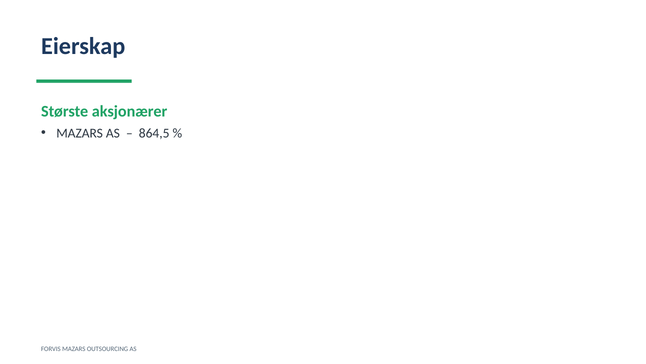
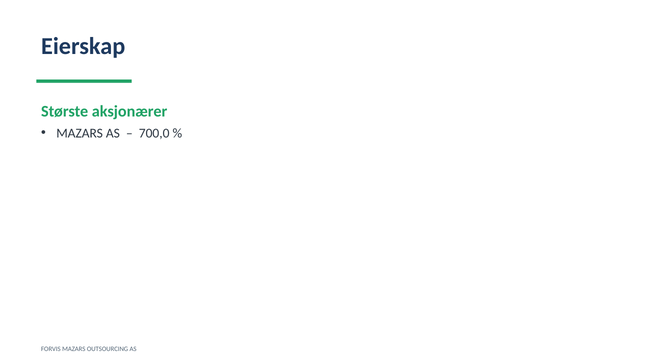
864,5: 864,5 -> 700,0
